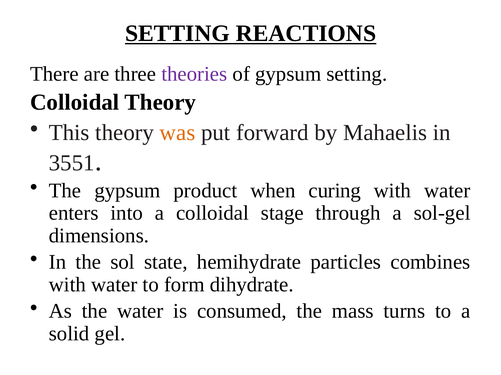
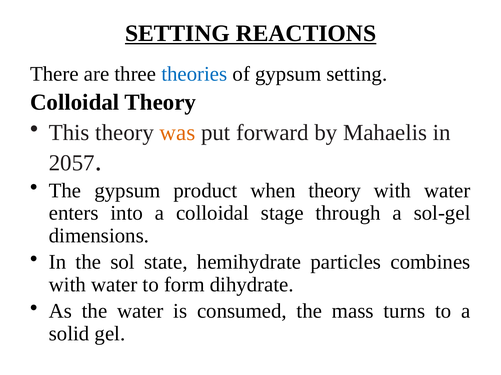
theories colour: purple -> blue
3551: 3551 -> 2057
when curing: curing -> theory
